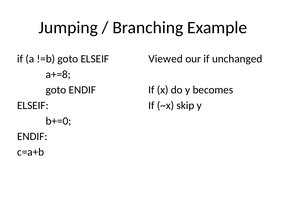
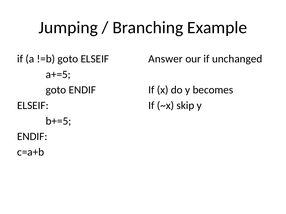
Viewed: Viewed -> Answer
a+=8: a+=8 -> a+=5
b+=0: b+=0 -> b+=5
